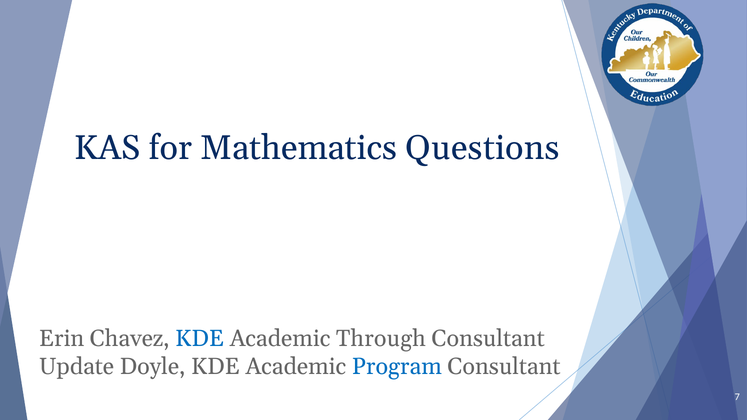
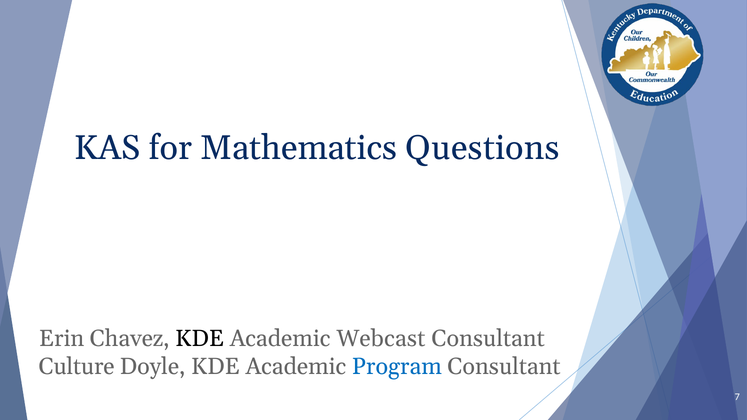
KDE at (200, 339) colour: blue -> black
Through: Through -> Webcast
Update: Update -> Culture
